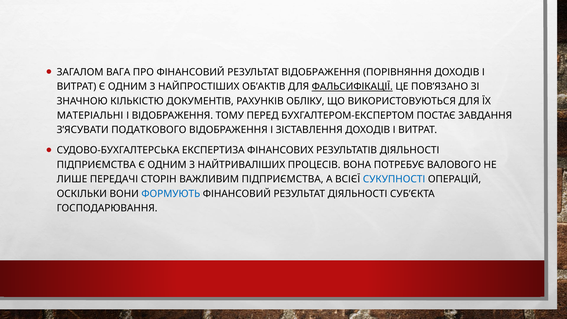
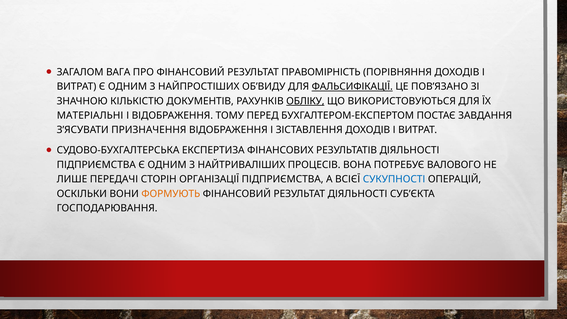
РЕЗУЛЬТАТ ВІДОБРАЖЕННЯ: ВІДОБРАЖЕННЯ -> ПРАВОМІРНІСТЬ
ОБ’АКТІВ: ОБ’АКТІВ -> ОБ’ВИДУ
ОБЛІКУ underline: none -> present
ПОДАТКОВОГО: ПОДАТКОВОГО -> ПРИЗНАЧЕННЯ
ВАЖЛИВИМ: ВАЖЛИВИМ -> ОРГАНІЗАЦІЇ
ФОРМУЮТЬ colour: blue -> orange
